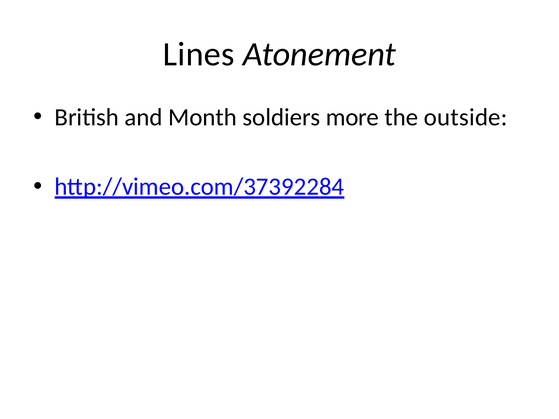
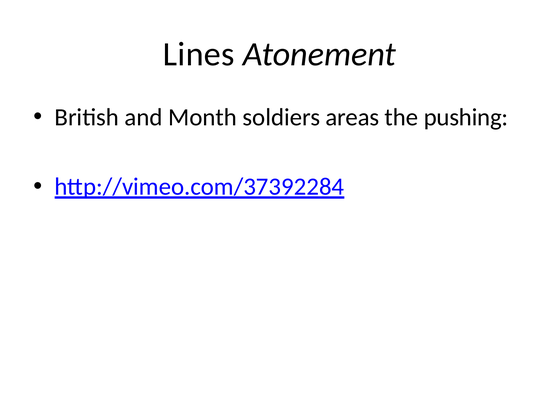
more: more -> areas
outside: outside -> pushing
